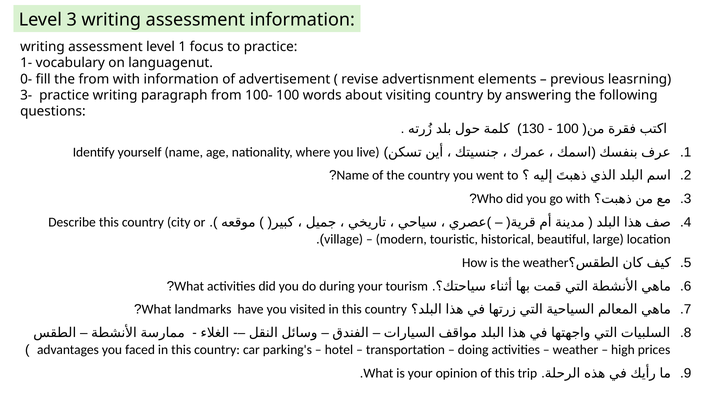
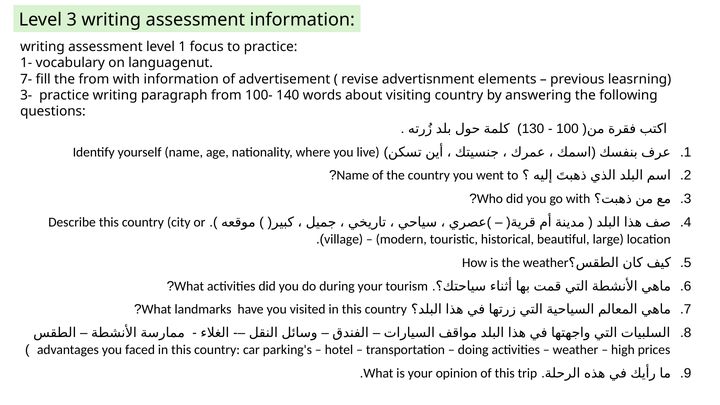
0-: 0- -> 7-
100- 100: 100 -> 140
